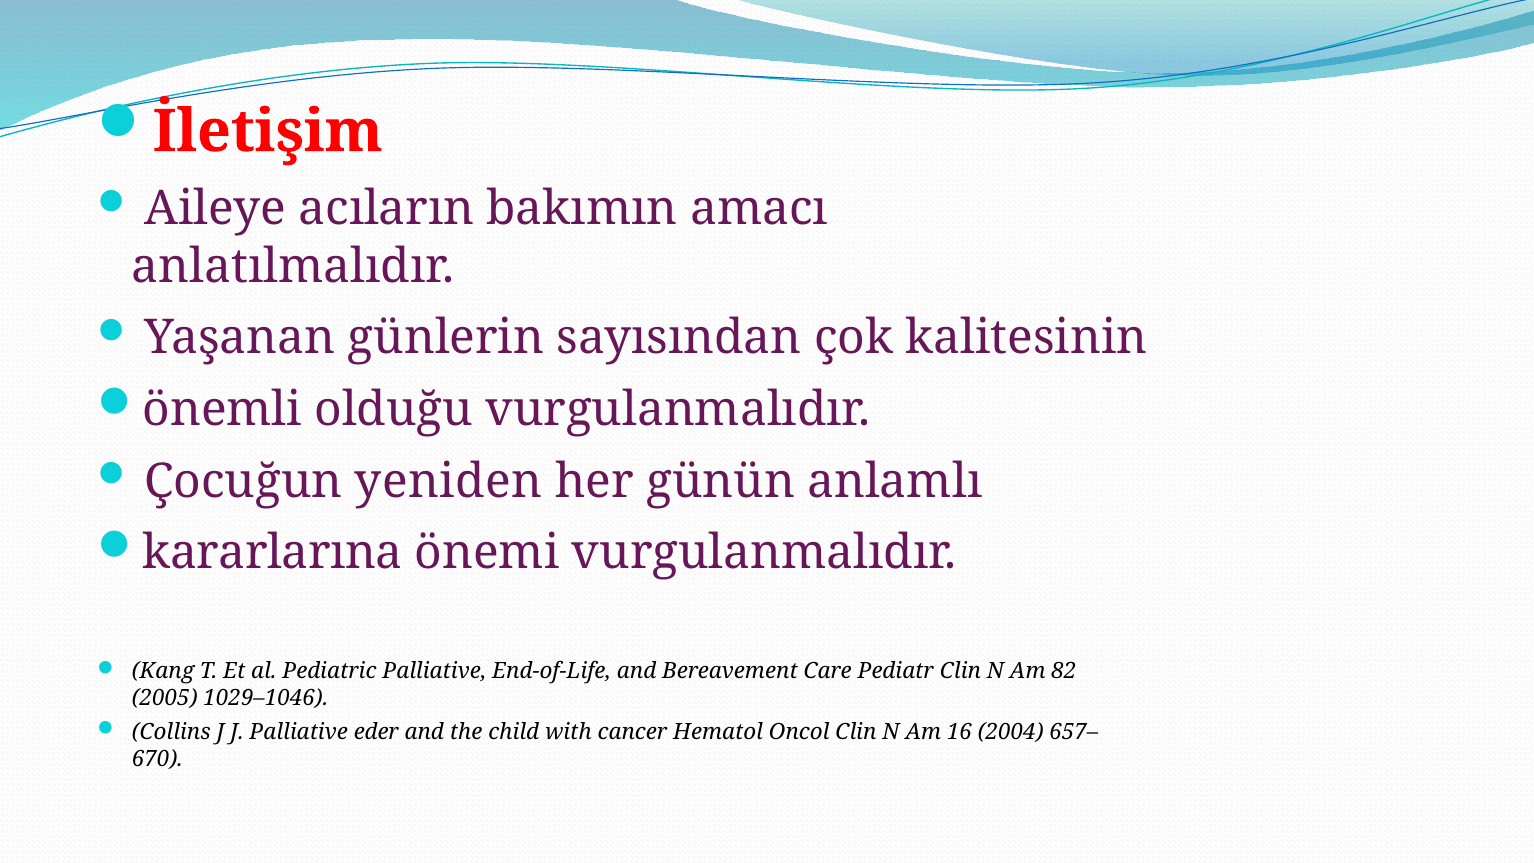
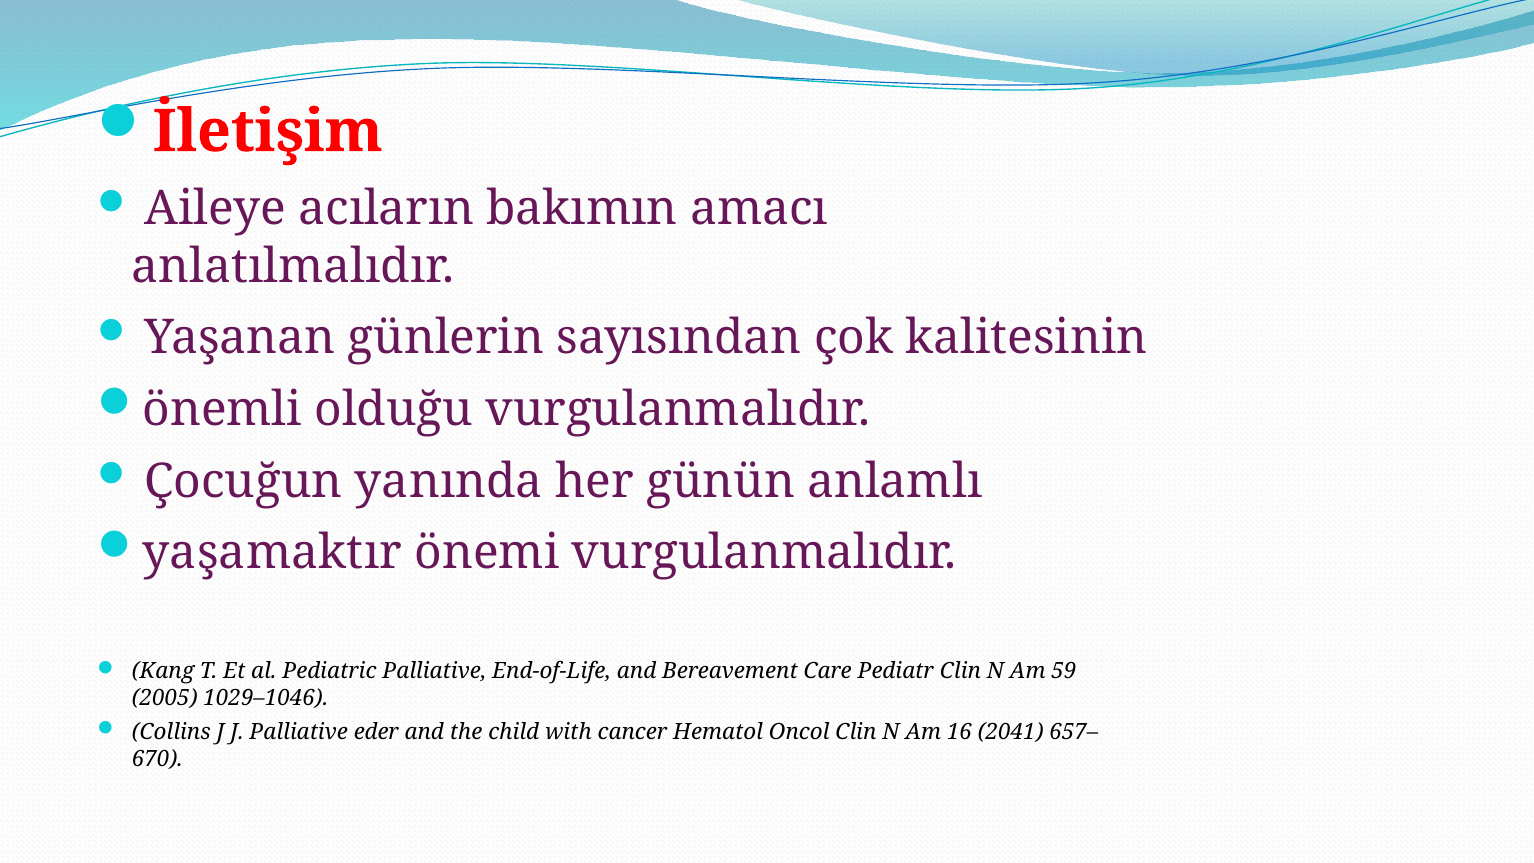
yeniden: yeniden -> yanında
kararlarına: kararlarına -> yaşamaktır
82: 82 -> 59
2004: 2004 -> 2041
